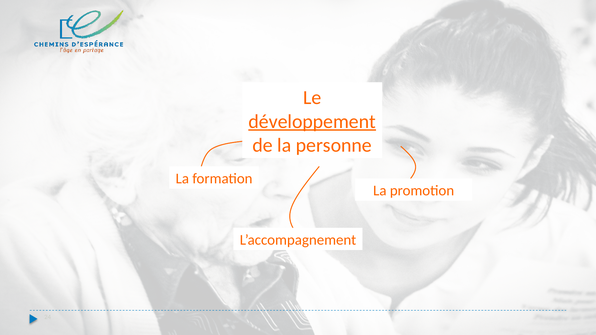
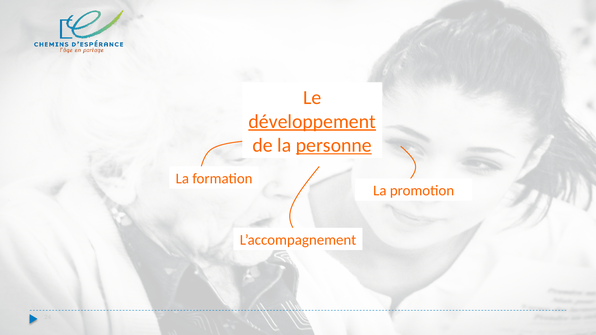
personne underline: none -> present
